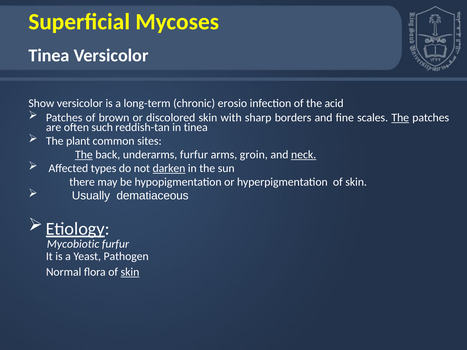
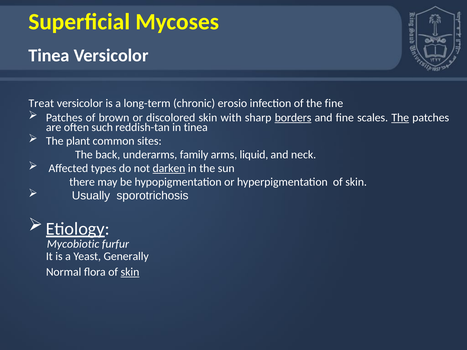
Show: Show -> Treat
the acid: acid -> fine
borders underline: none -> present
The at (84, 155) underline: present -> none
underarms furfur: furfur -> family
groin: groin -> liquid
neck underline: present -> none
dematiaceous: dematiaceous -> sporotrichosis
Pathogen: Pathogen -> Generally
